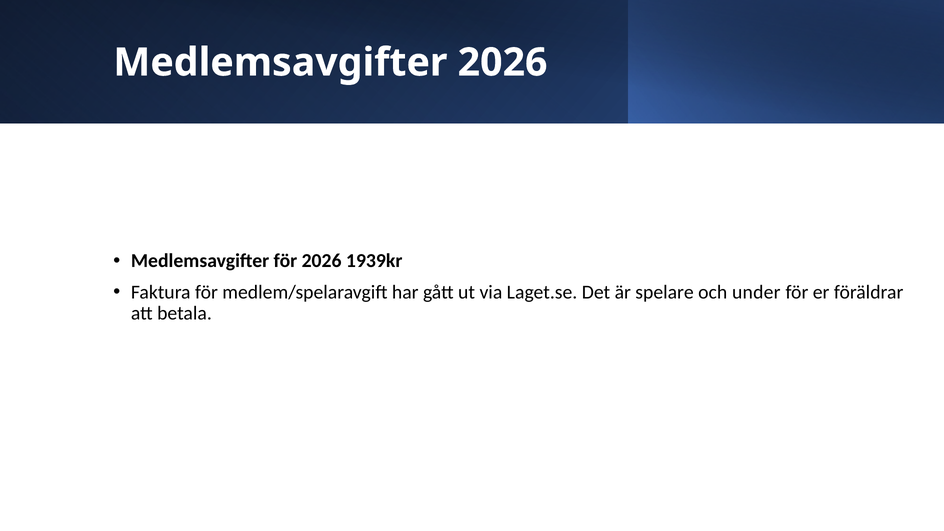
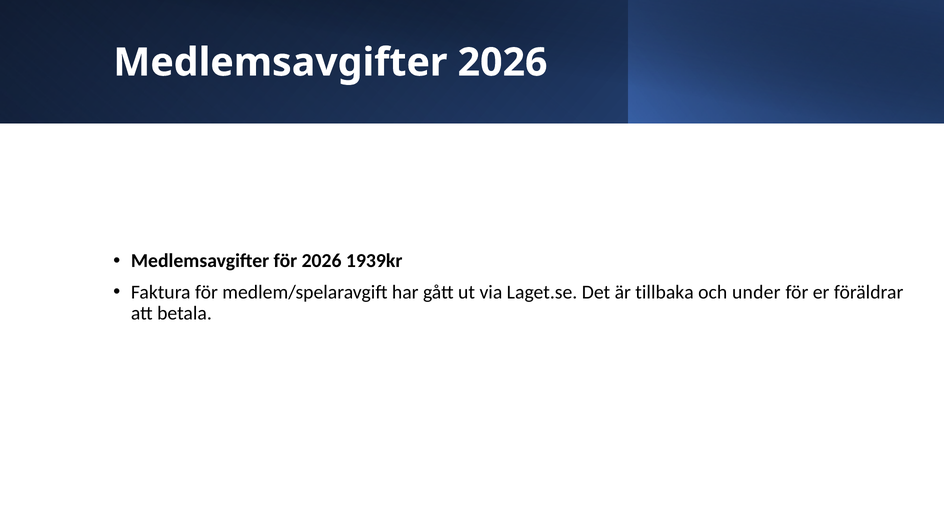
spelare: spelare -> tillbaka
